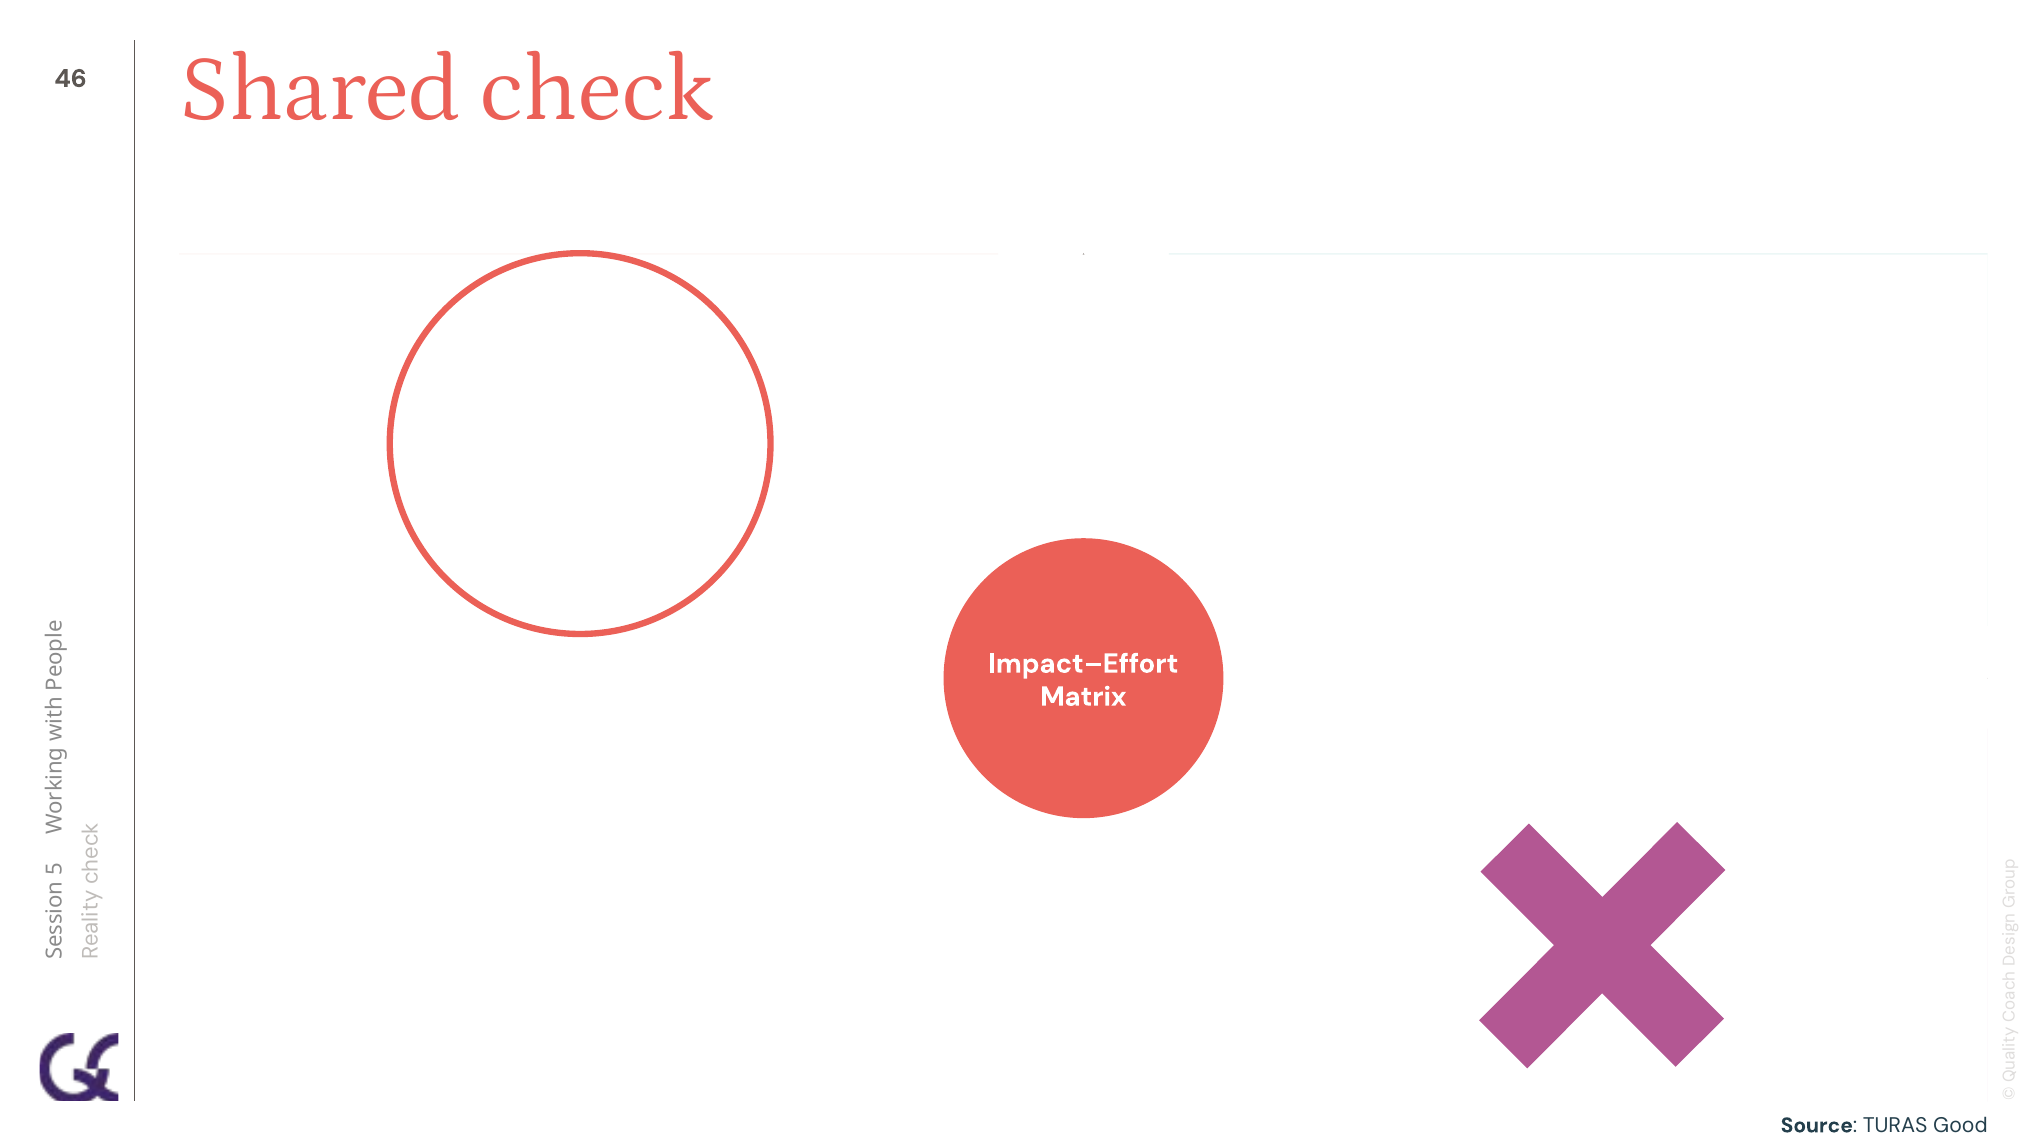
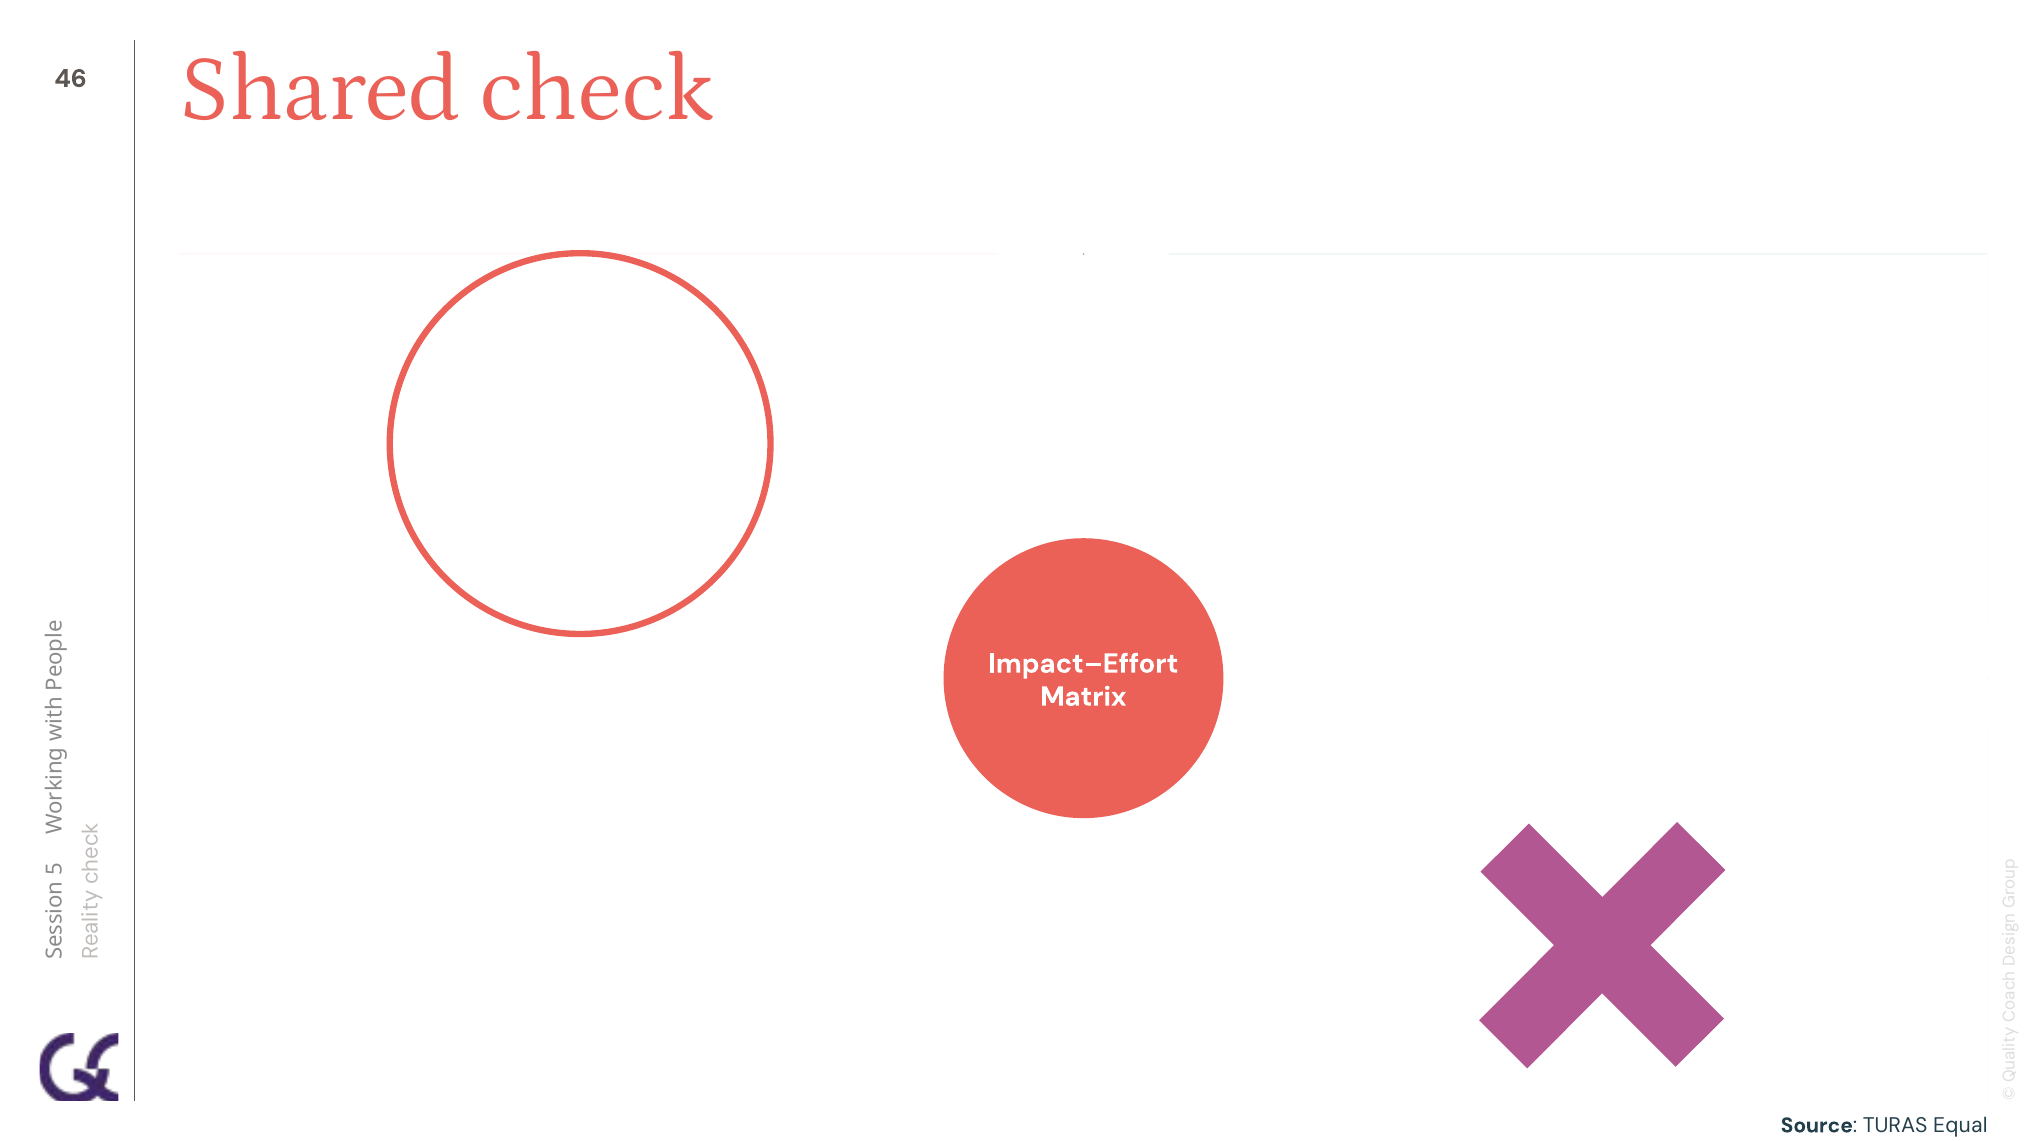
Good: Good -> Equal
